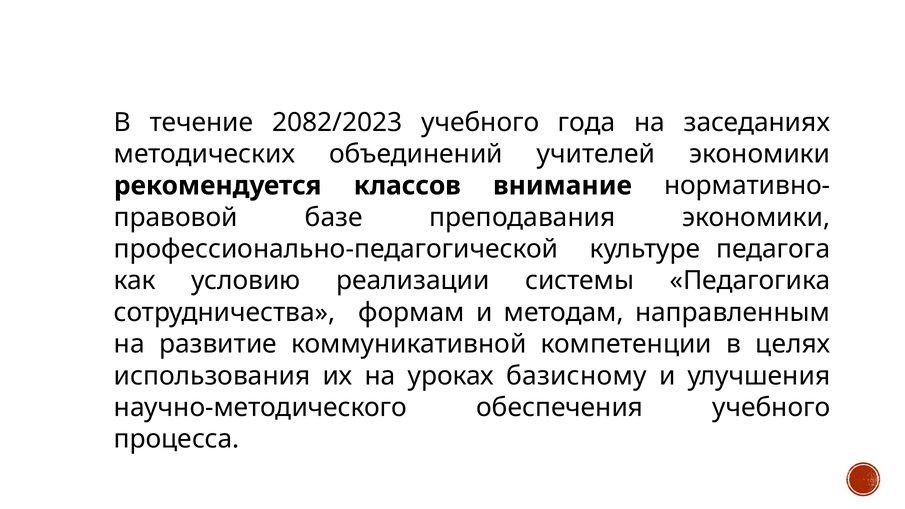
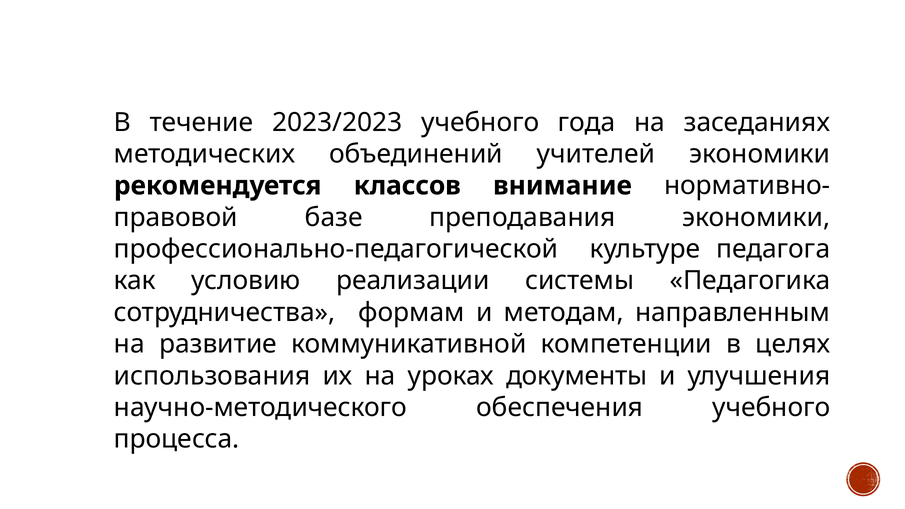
2082/2023: 2082/2023 -> 2023/2023
базисному: базисному -> документы
